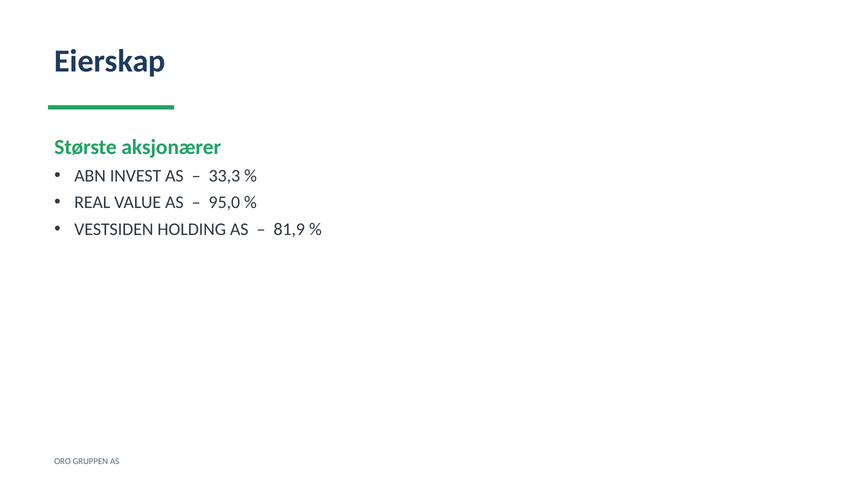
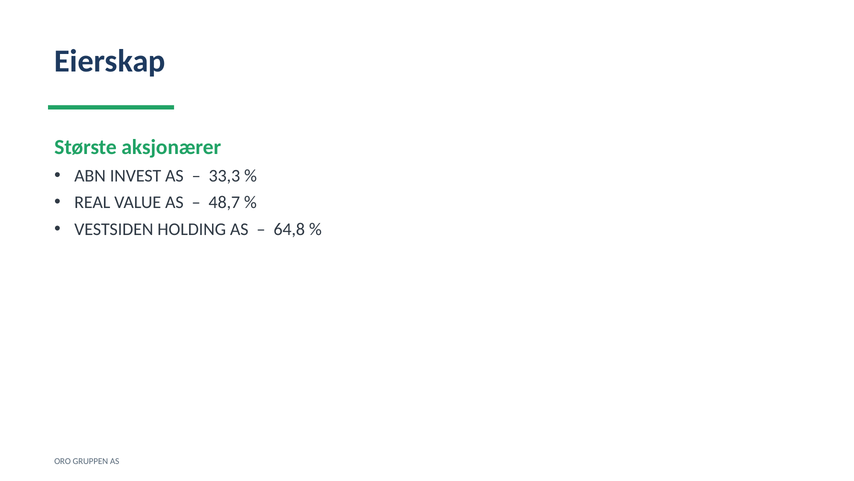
95,0: 95,0 -> 48,7
81,9: 81,9 -> 64,8
